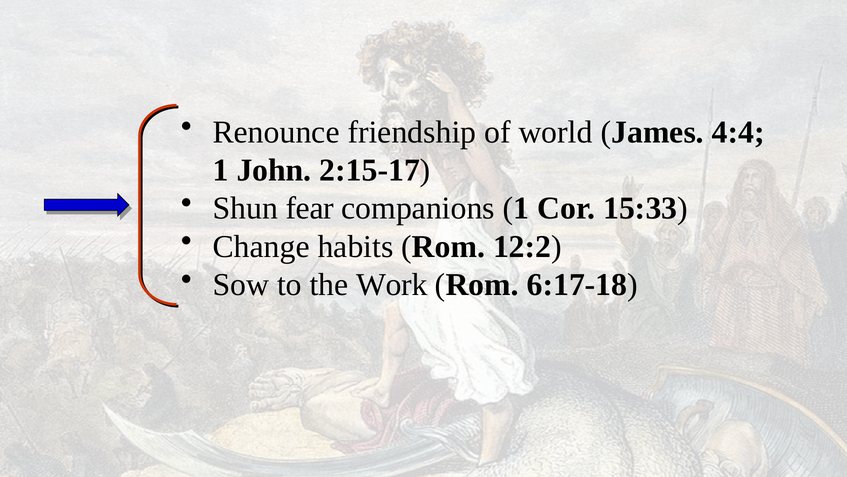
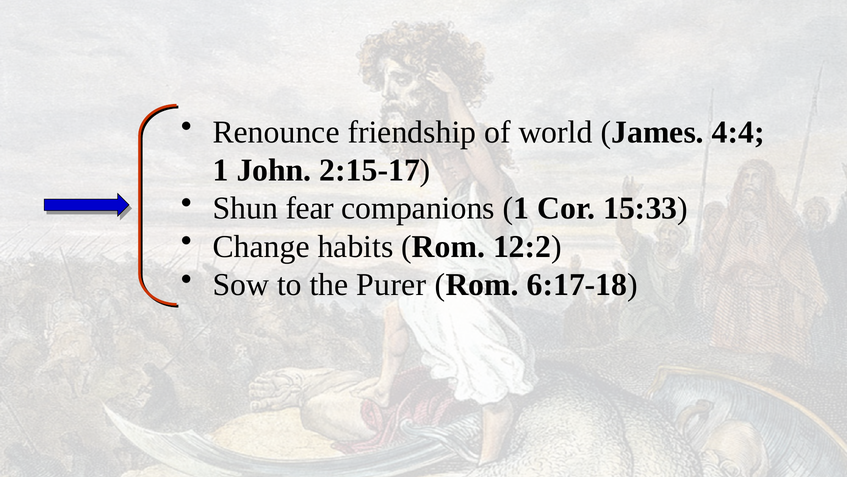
Work: Work -> Purer
